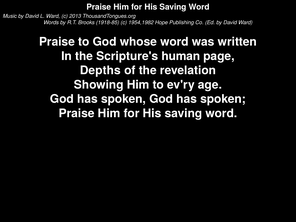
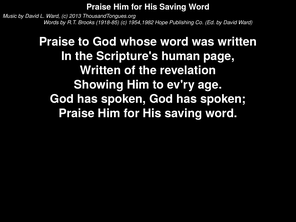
Depths at (100, 70): Depths -> Written
